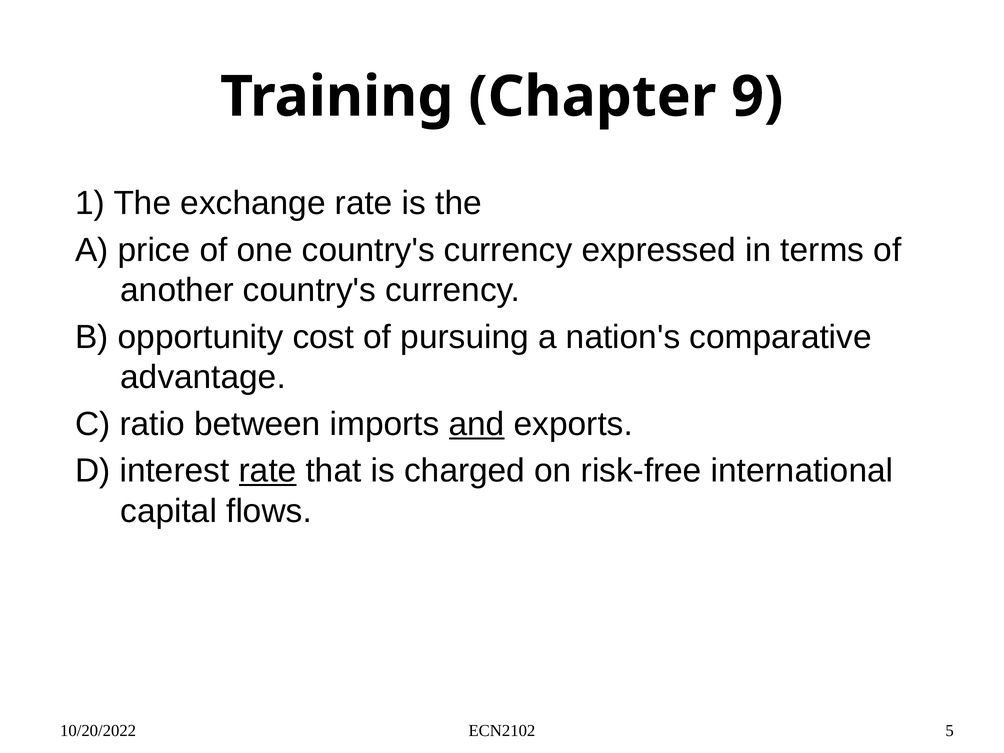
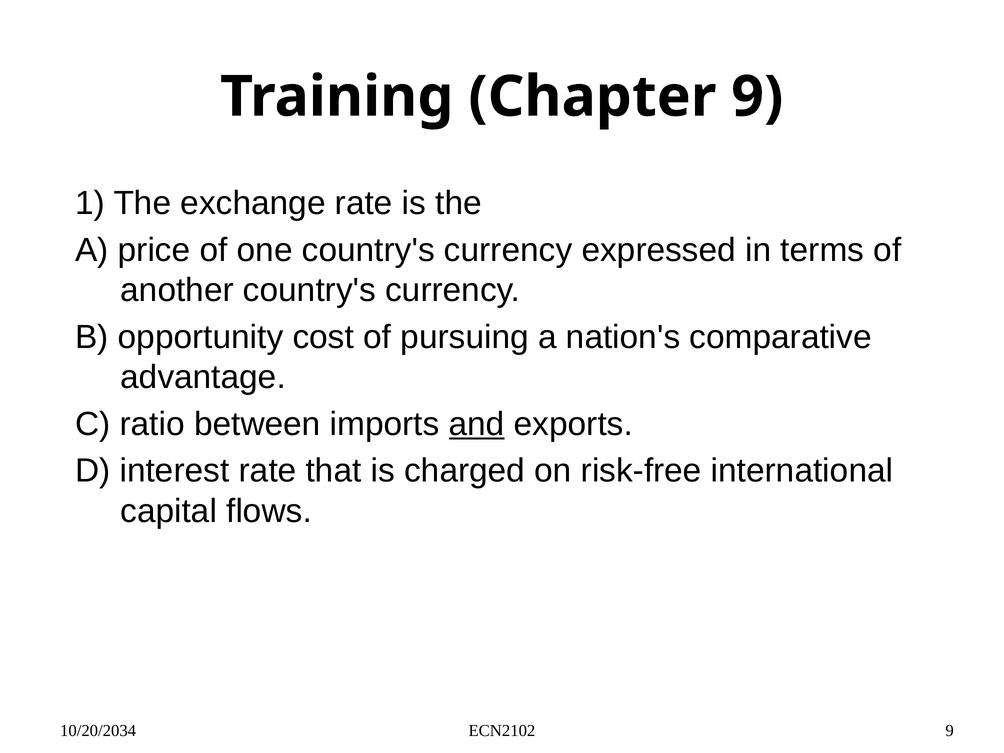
rate at (268, 471) underline: present -> none
10/20/2022: 10/20/2022 -> 10/20/2034
ECN2102 5: 5 -> 9
